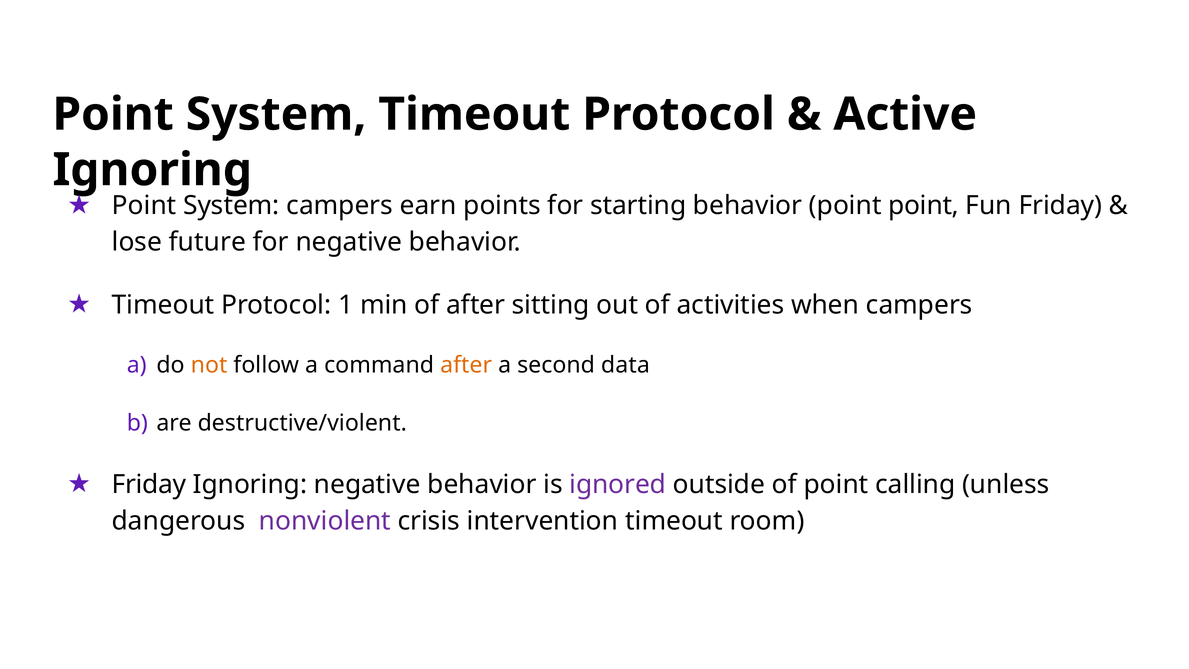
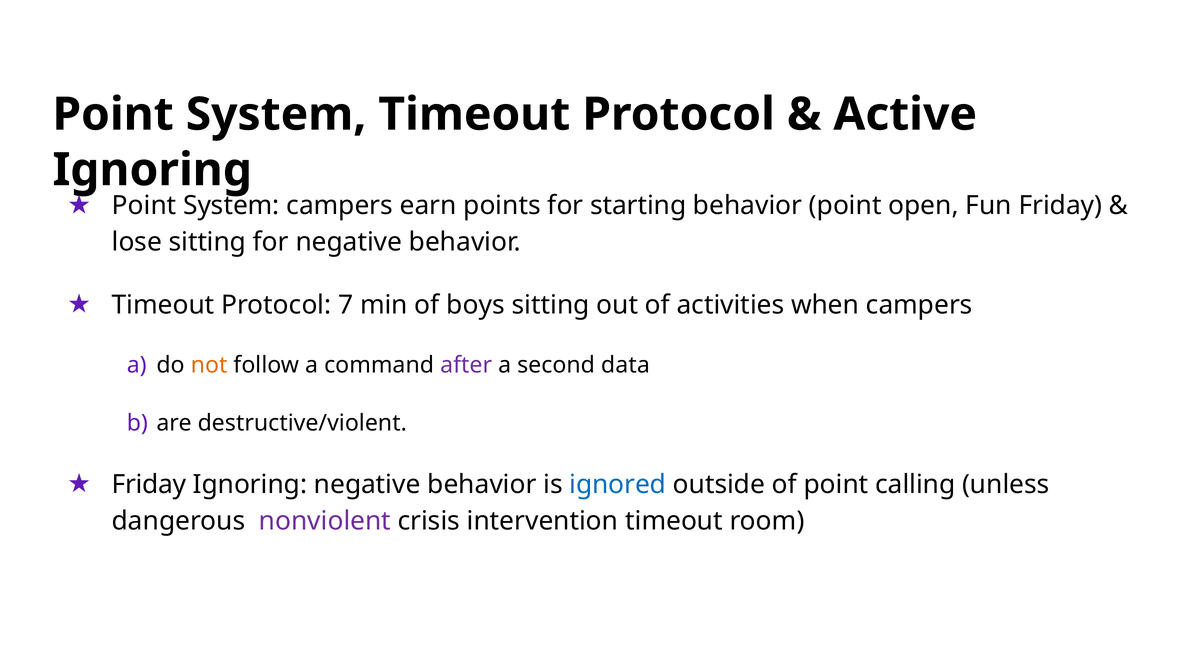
point point: point -> open
lose future: future -> sitting
1: 1 -> 7
of after: after -> boys
after at (466, 365) colour: orange -> purple
ignored colour: purple -> blue
